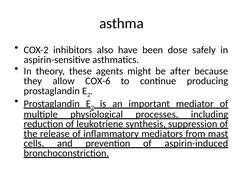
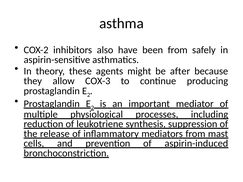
been dose: dose -> from
COX-6: COX-6 -> COX-3
